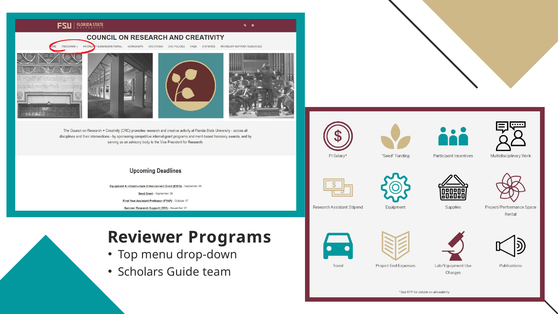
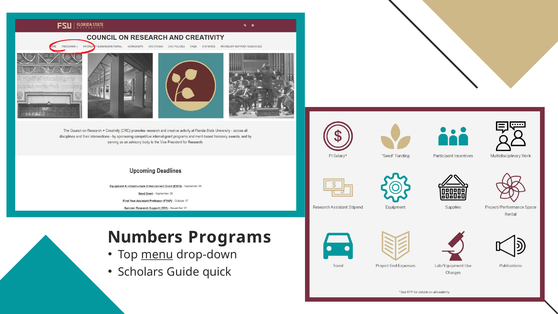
Reviewer: Reviewer -> Numbers
menu underline: none -> present
team: team -> quick
